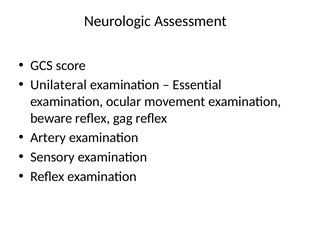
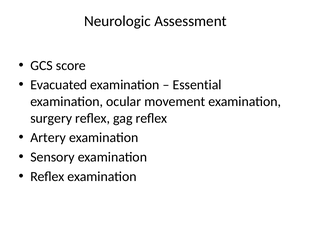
Unilateral: Unilateral -> Evacuated
beware: beware -> surgery
